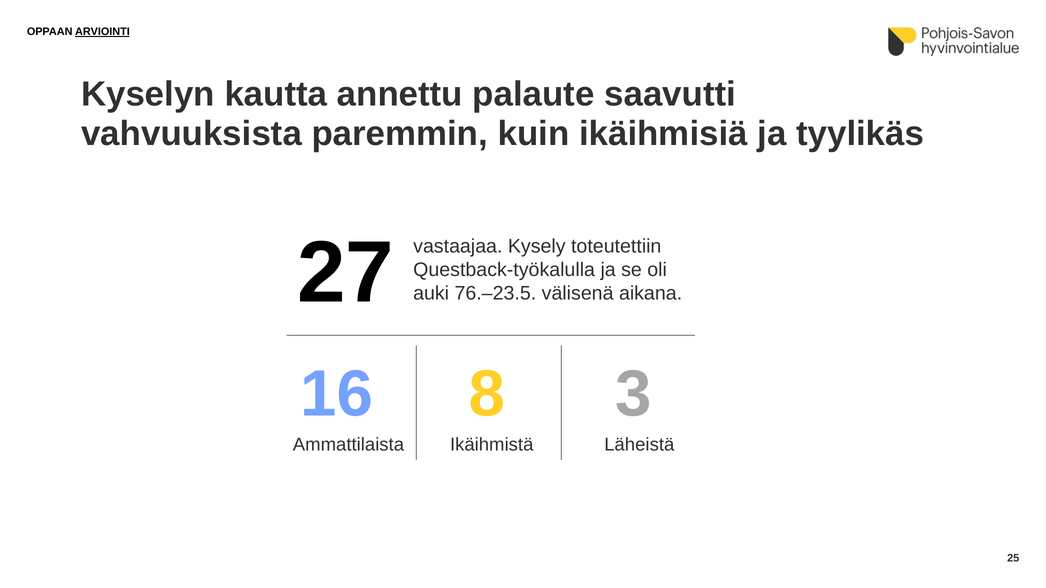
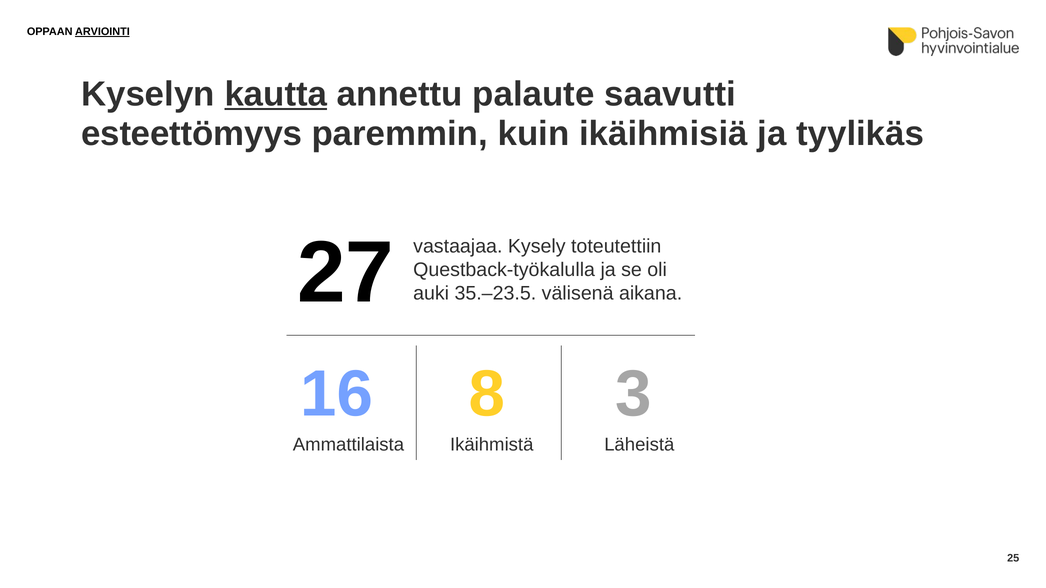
kautta underline: none -> present
vahvuuksista: vahvuuksista -> esteettömyys
76.–23.5: 76.–23.5 -> 35.–23.5
